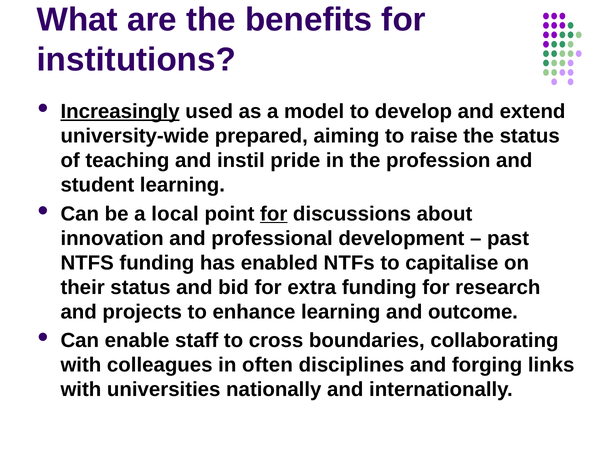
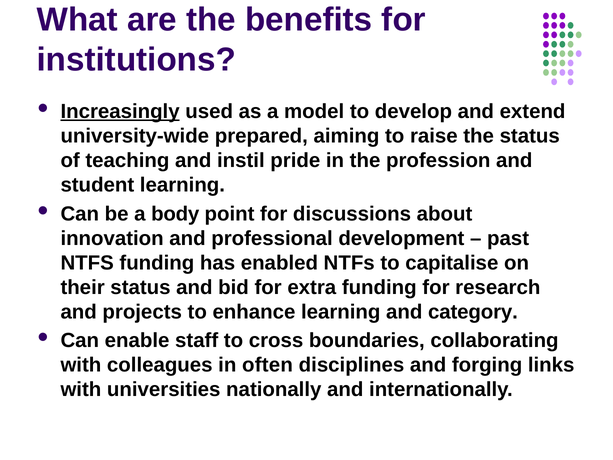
local: local -> body
for at (274, 214) underline: present -> none
outcome: outcome -> category
